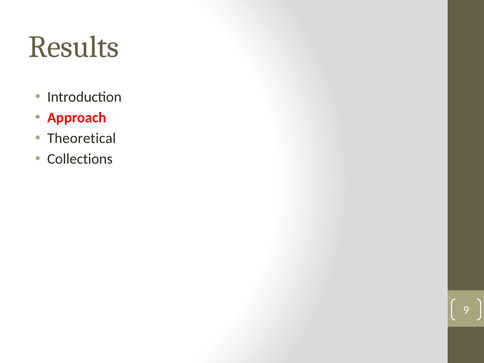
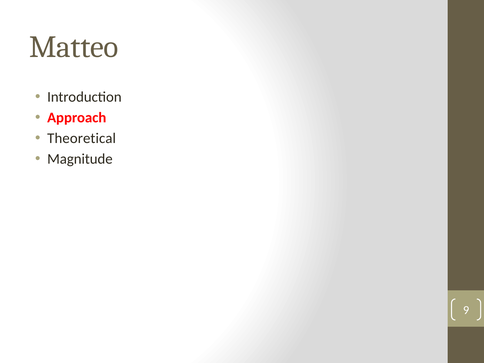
Results: Results -> Matteo
Collections: Collections -> Magnitude
